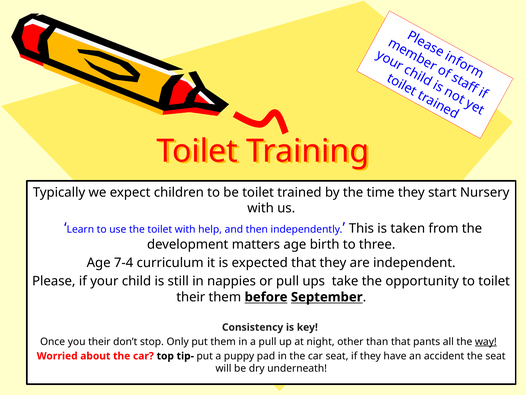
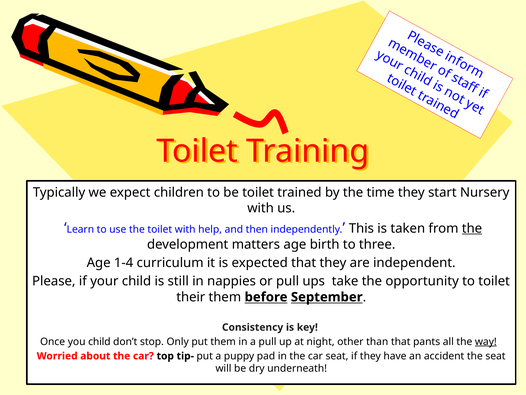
the at (472, 228) underline: none -> present
7-4: 7-4 -> 1-4
you their: their -> child
